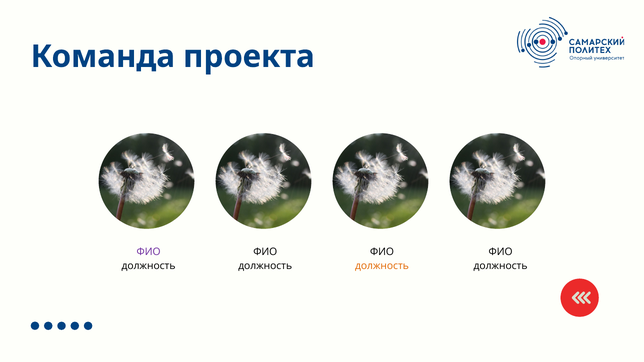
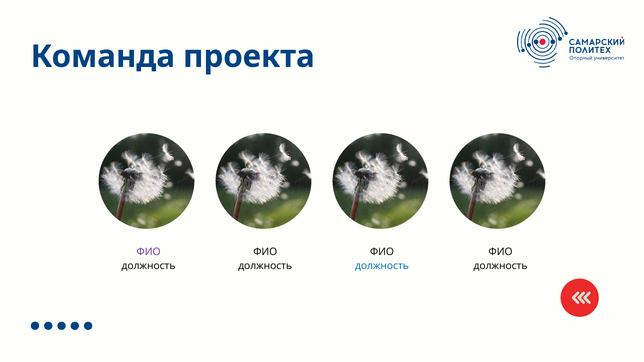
должность at (382, 266) colour: orange -> blue
